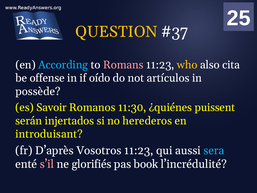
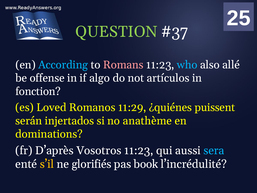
QUESTION colour: yellow -> light green
who colour: yellow -> light blue
cita: cita -> allé
oído: oído -> algo
possède: possède -> fonction
Savoir: Savoir -> Loved
11:30: 11:30 -> 11:29
herederos: herederos -> anathème
introduisant: introduisant -> dominations
s’il colour: pink -> yellow
